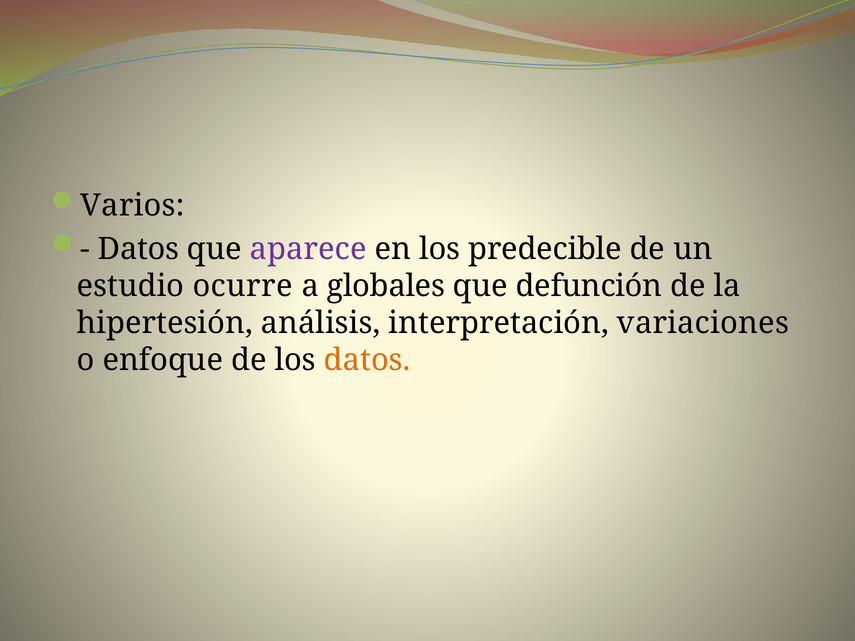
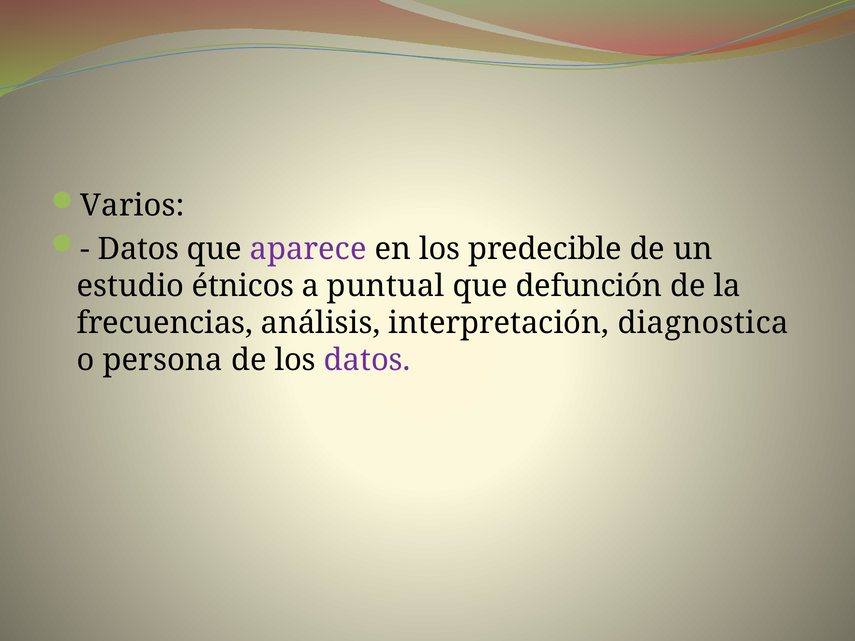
ocurre: ocurre -> étnicos
globales: globales -> puntual
hipertesión: hipertesión -> frecuencias
variaciones: variaciones -> diagnostica
enfoque: enfoque -> persona
datos at (367, 360) colour: orange -> purple
